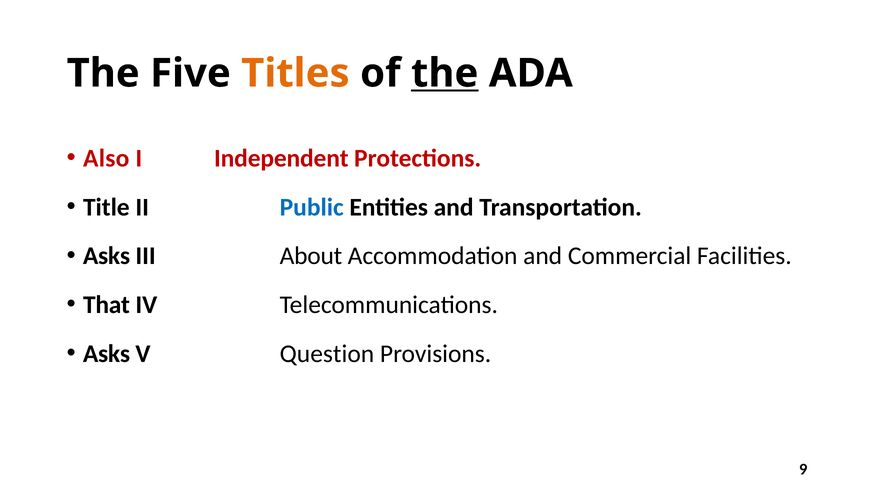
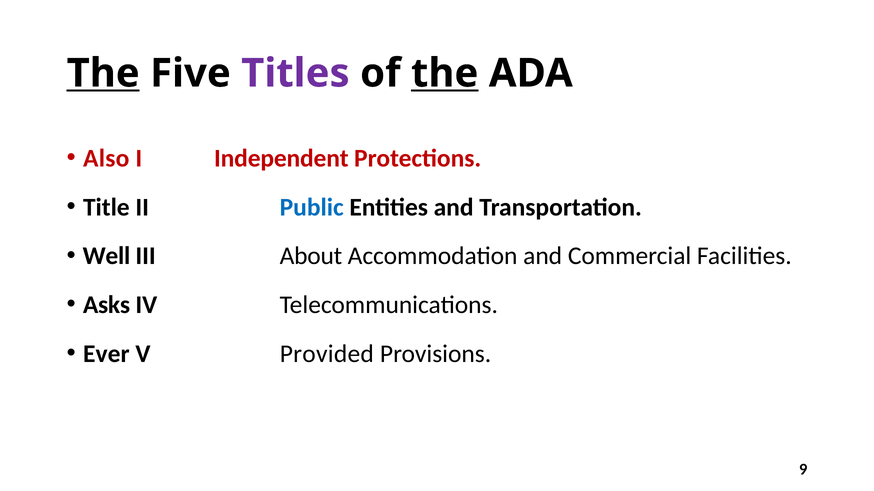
The at (103, 73) underline: none -> present
Titles colour: orange -> purple
Asks at (106, 256): Asks -> Well
That: That -> Asks
Asks at (106, 354): Asks -> Ever
Question: Question -> Provided
